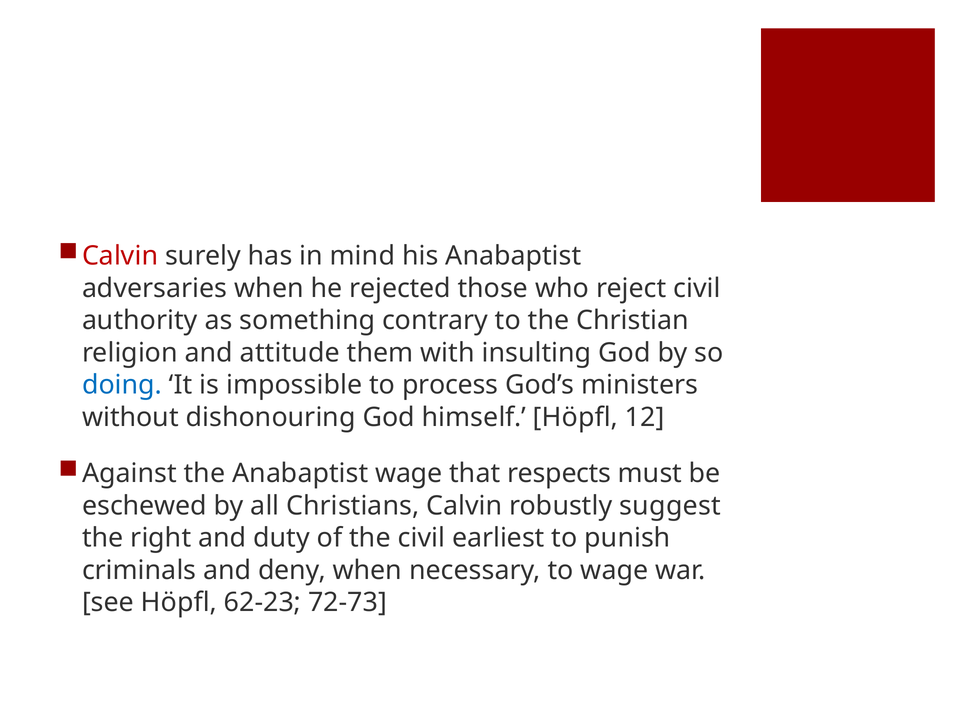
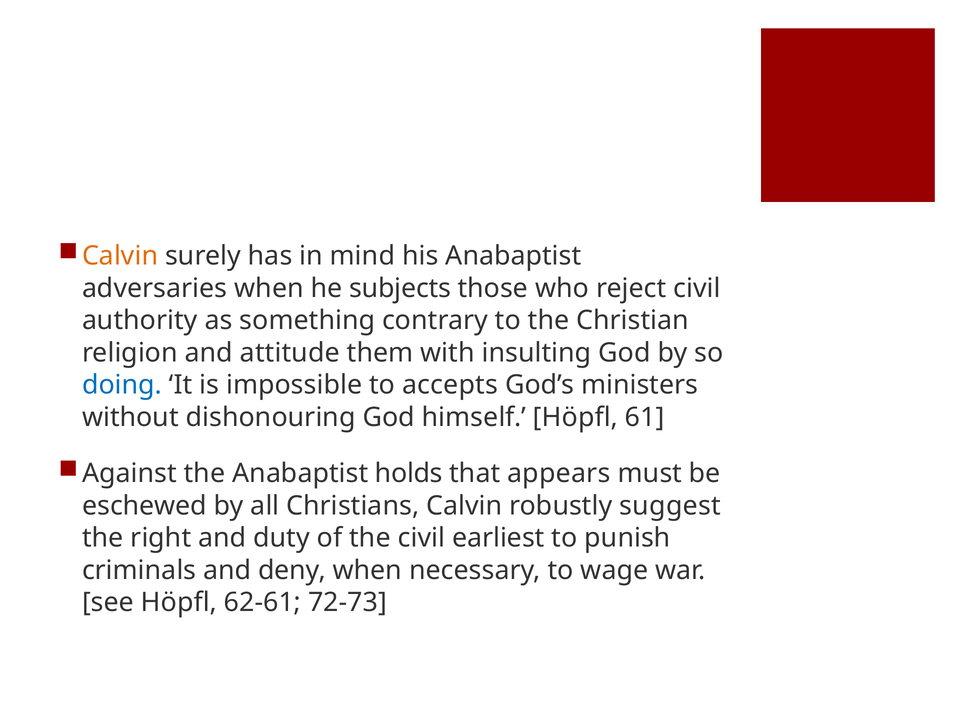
Calvin at (120, 256) colour: red -> orange
rejected: rejected -> subjects
process: process -> accepts
12: 12 -> 61
Anabaptist wage: wage -> holds
respects: respects -> appears
62-23: 62-23 -> 62-61
